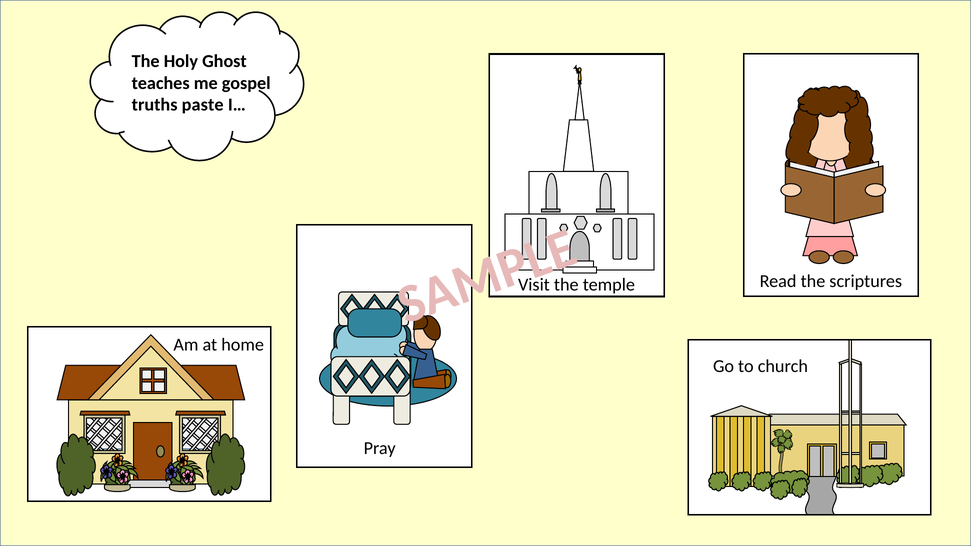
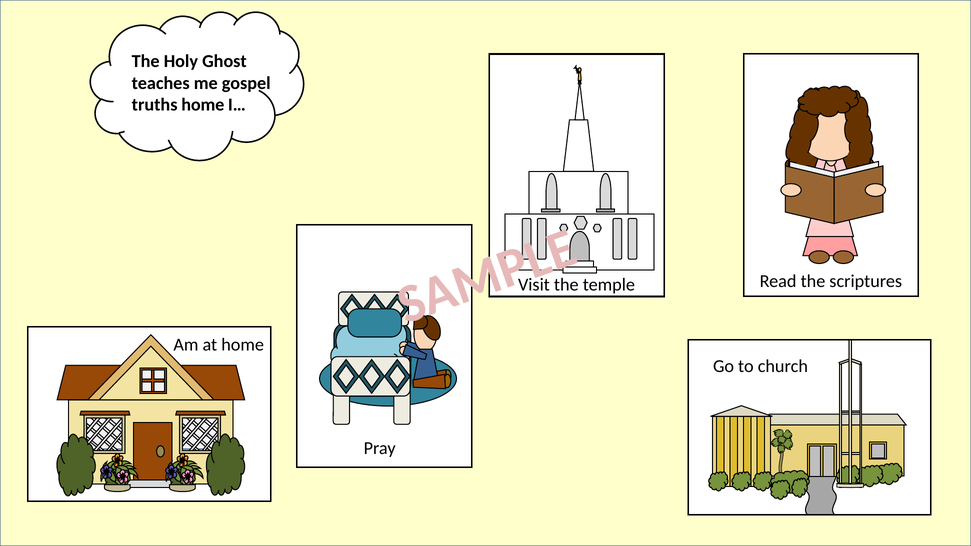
truths paste: paste -> home
